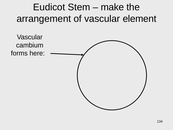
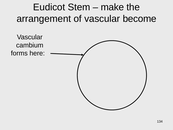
element: element -> become
